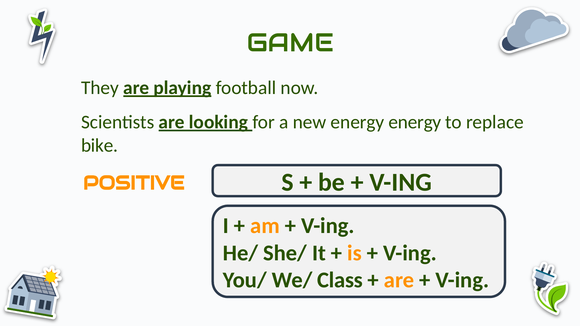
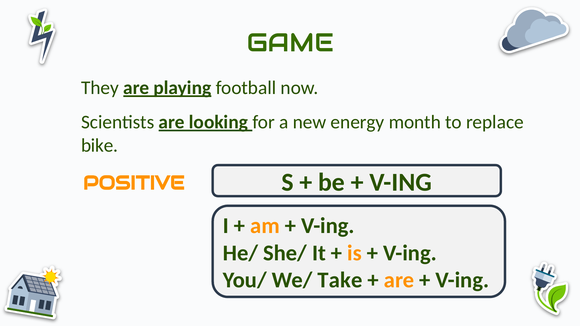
energy energy: energy -> month
Class: Class -> Take
